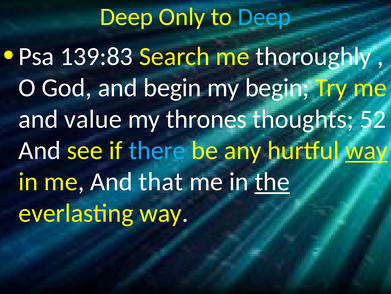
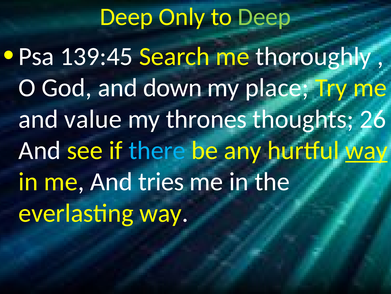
Deep at (264, 17) colour: light blue -> light green
139:83: 139:83 -> 139:45
and begin: begin -> down
my begin: begin -> place
52: 52 -> 26
that: that -> tries
the underline: present -> none
